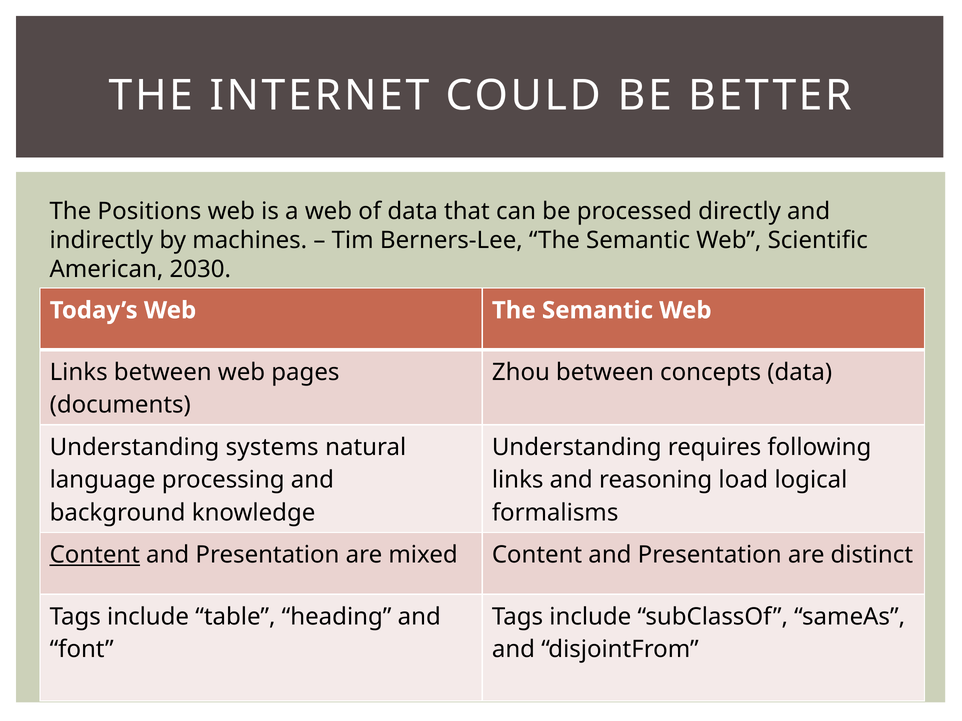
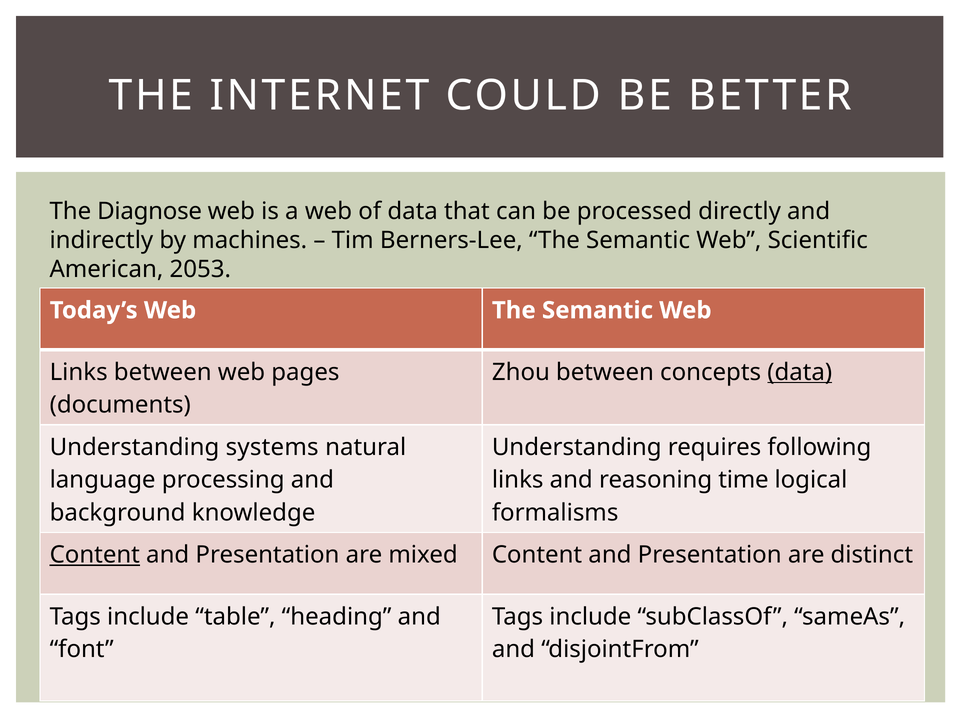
Positions: Positions -> Diagnose
2030: 2030 -> 2053
data at (800, 372) underline: none -> present
load: load -> time
